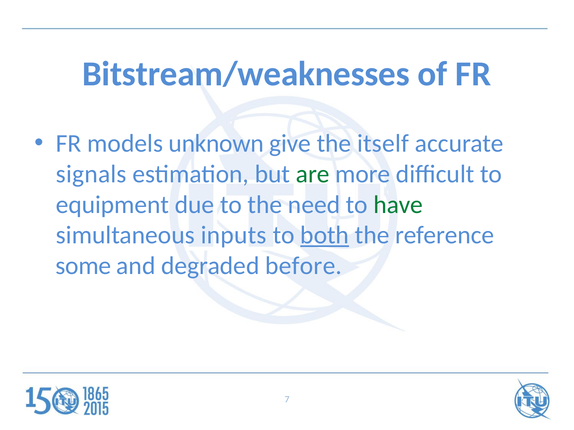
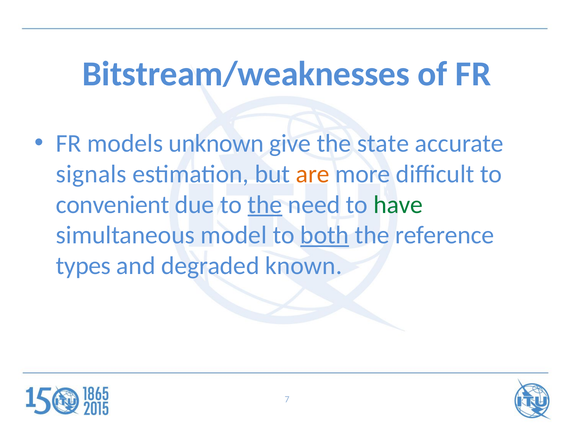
itself: itself -> state
are colour: green -> orange
equipment: equipment -> convenient
the at (265, 205) underline: none -> present
inputs: inputs -> model
some: some -> types
before: before -> known
